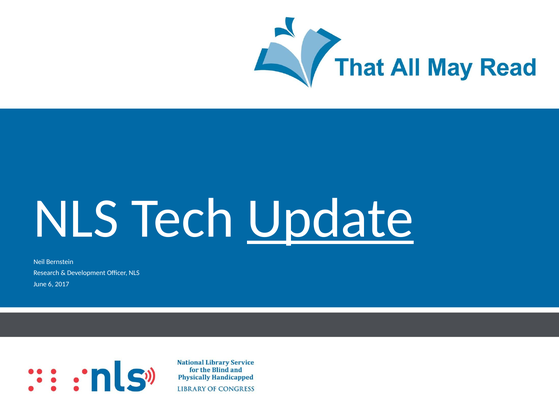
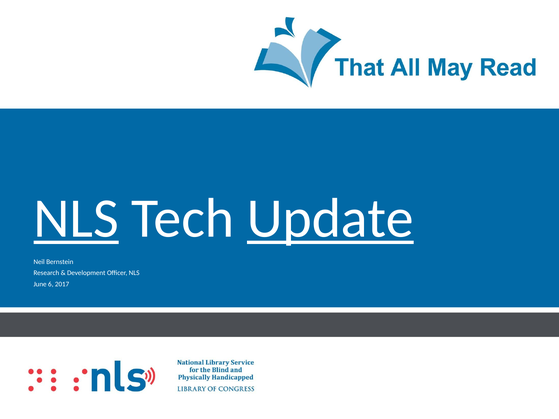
NLS at (76, 218) underline: none -> present
